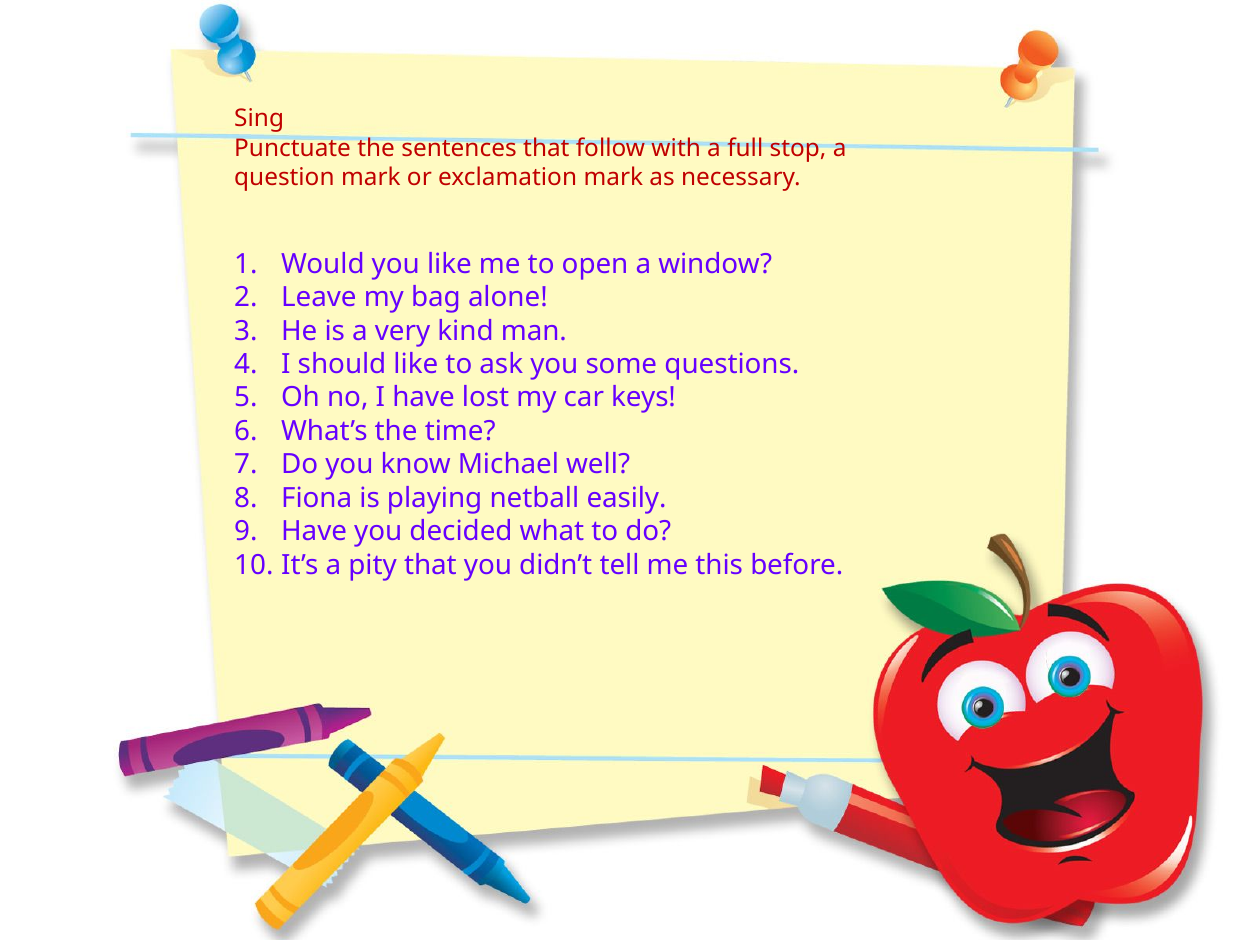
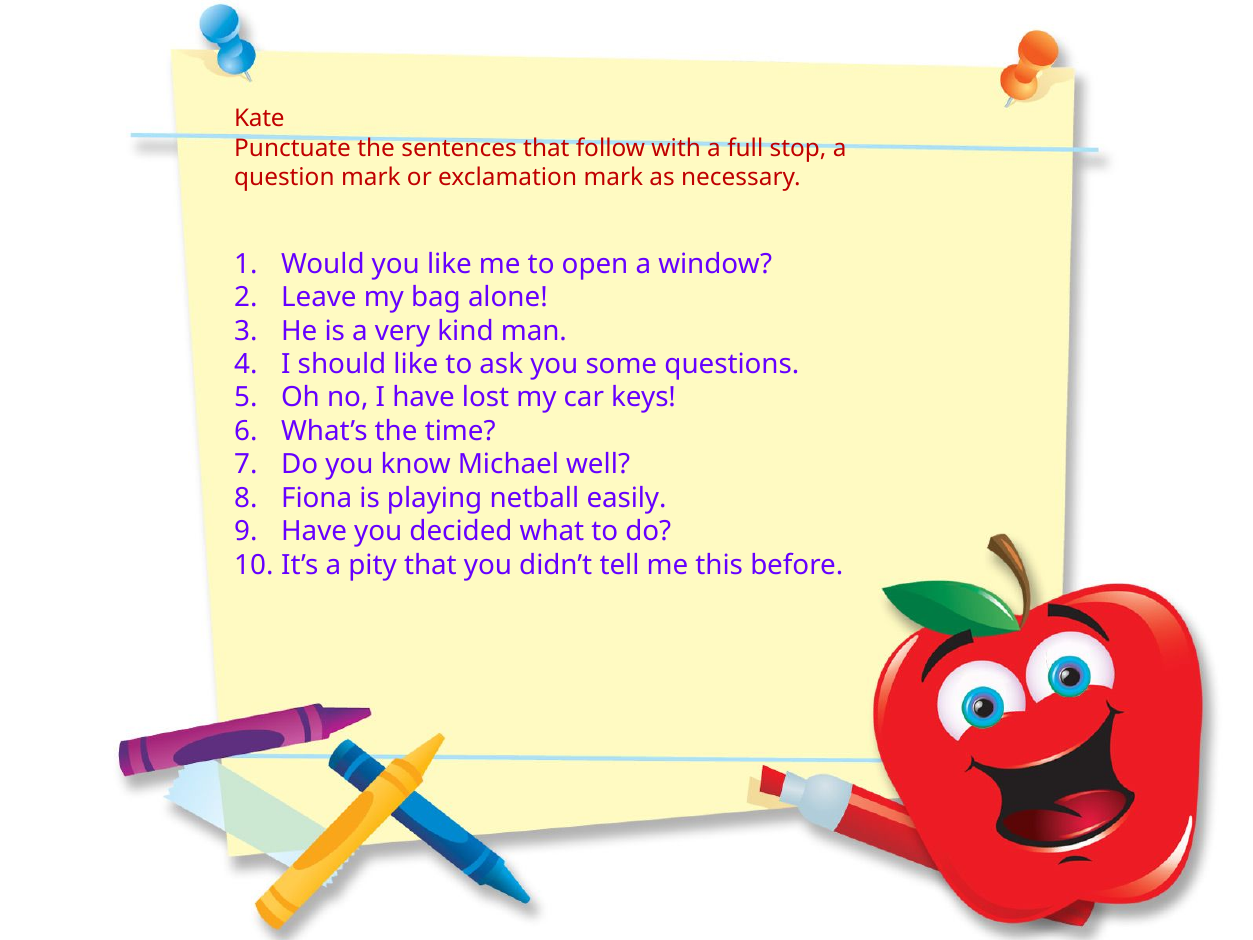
Sing: Sing -> Kate
